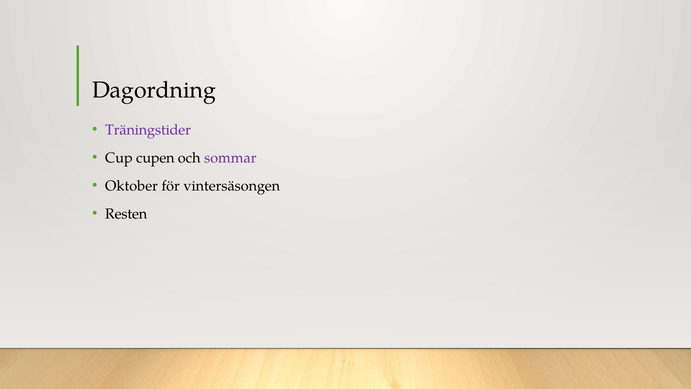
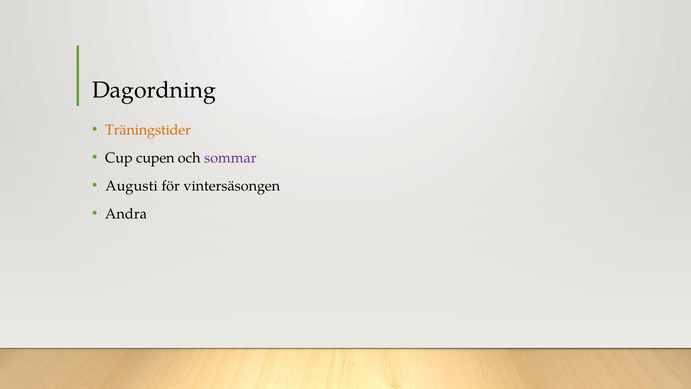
Träningstider colour: purple -> orange
Oktober: Oktober -> Augusti
Resten: Resten -> Andra
